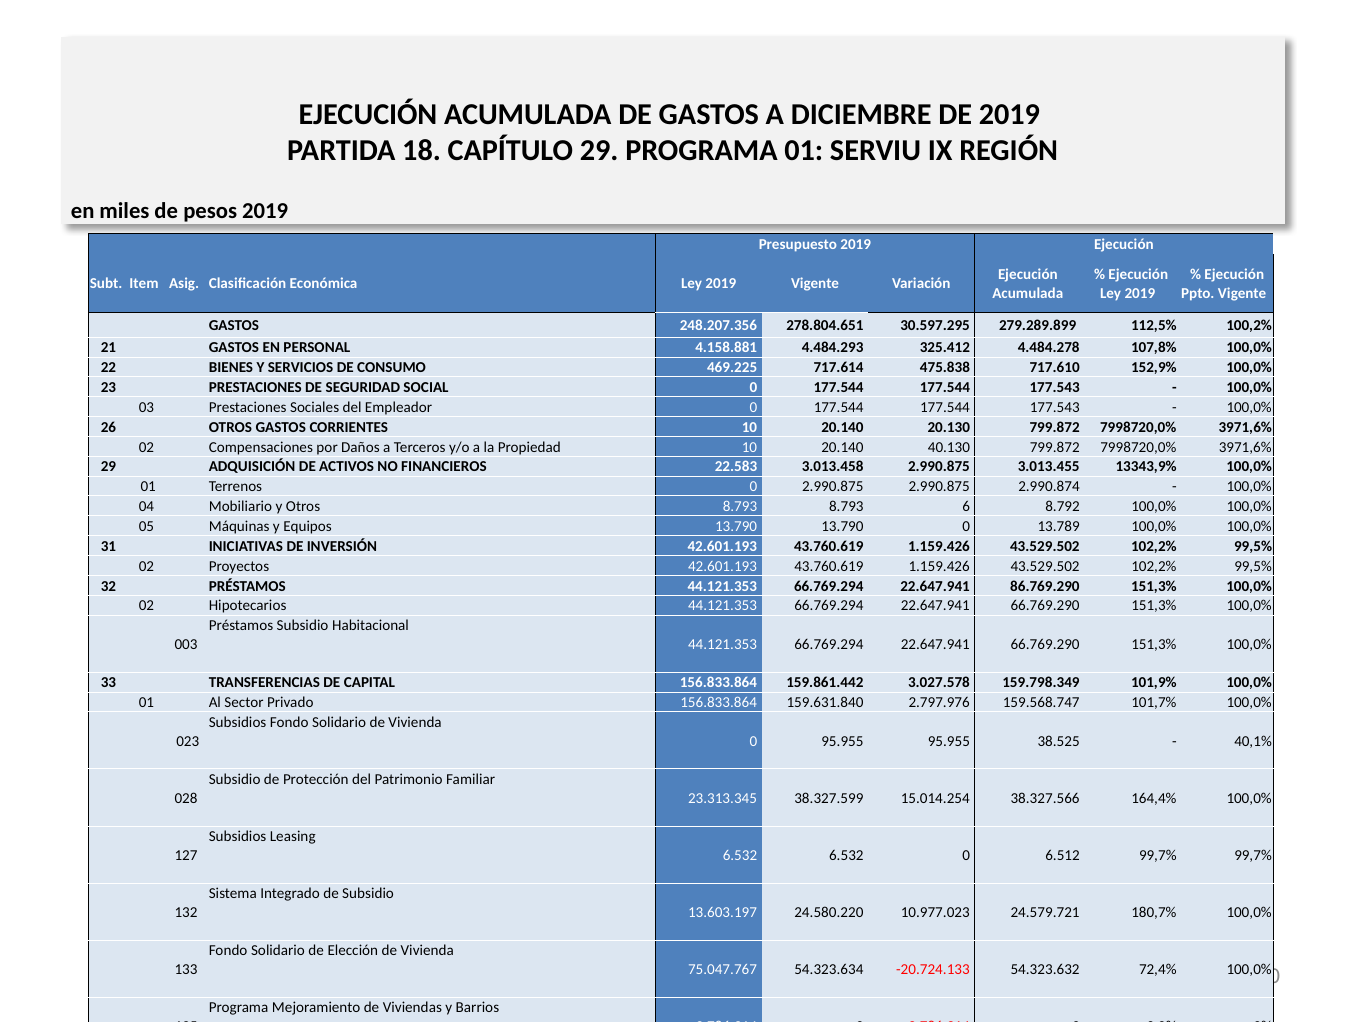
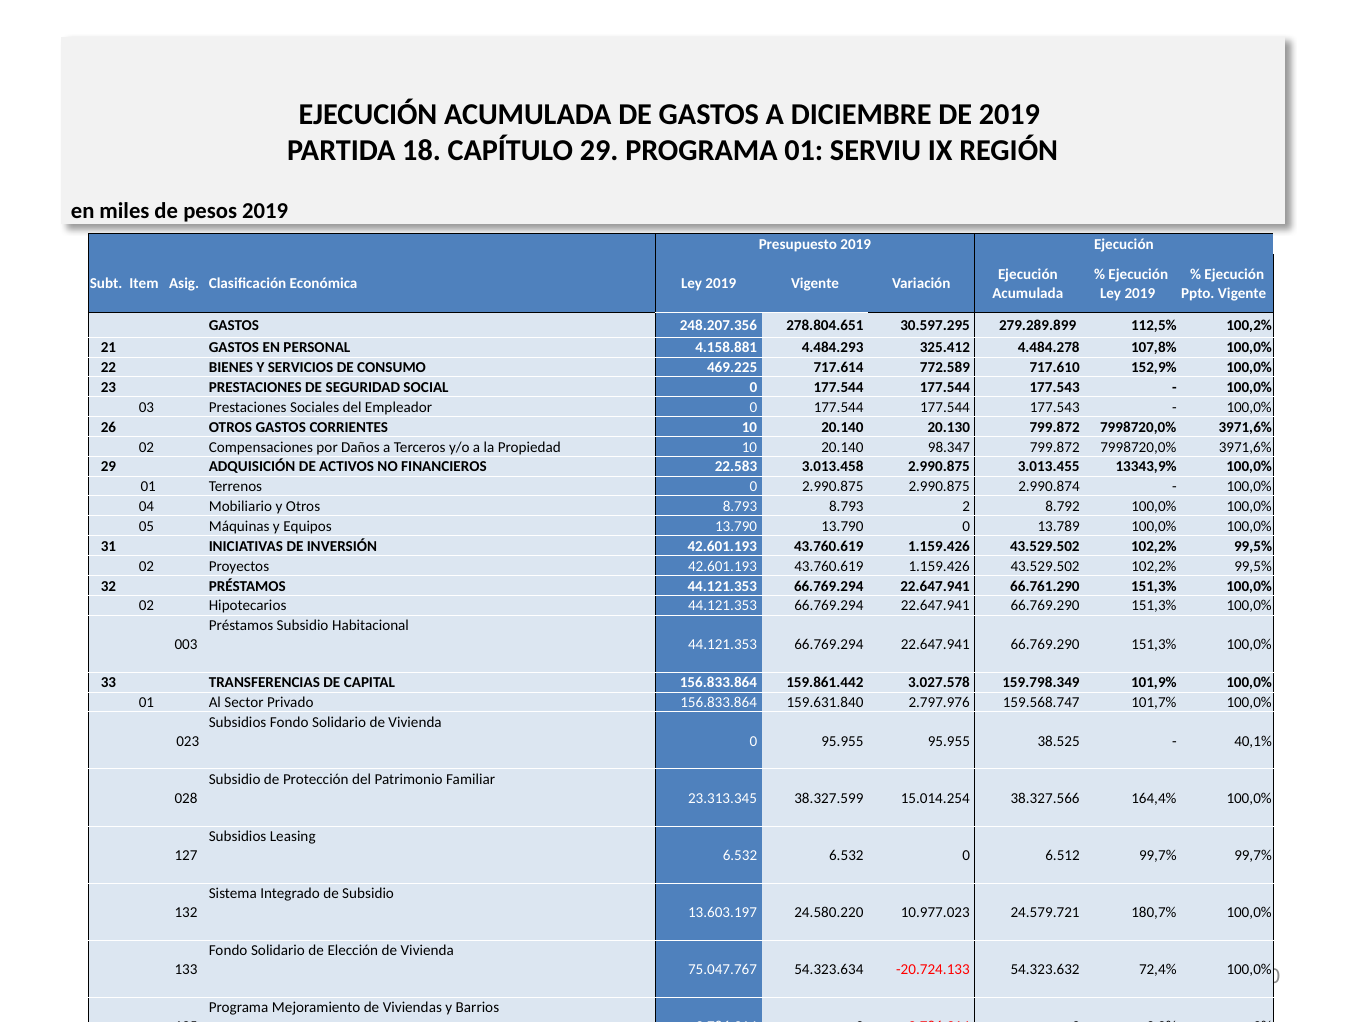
475.838: 475.838 -> 772.589
40.130: 40.130 -> 98.347
6: 6 -> 2
86.769.290: 86.769.290 -> 66.761.290
